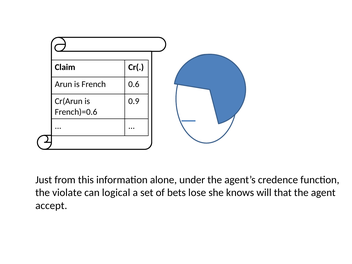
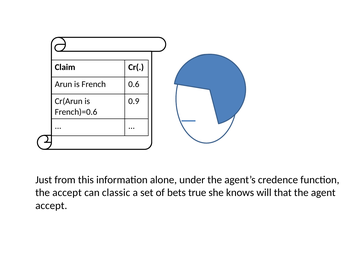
the violate: violate -> accept
logical: logical -> classic
lose: lose -> true
